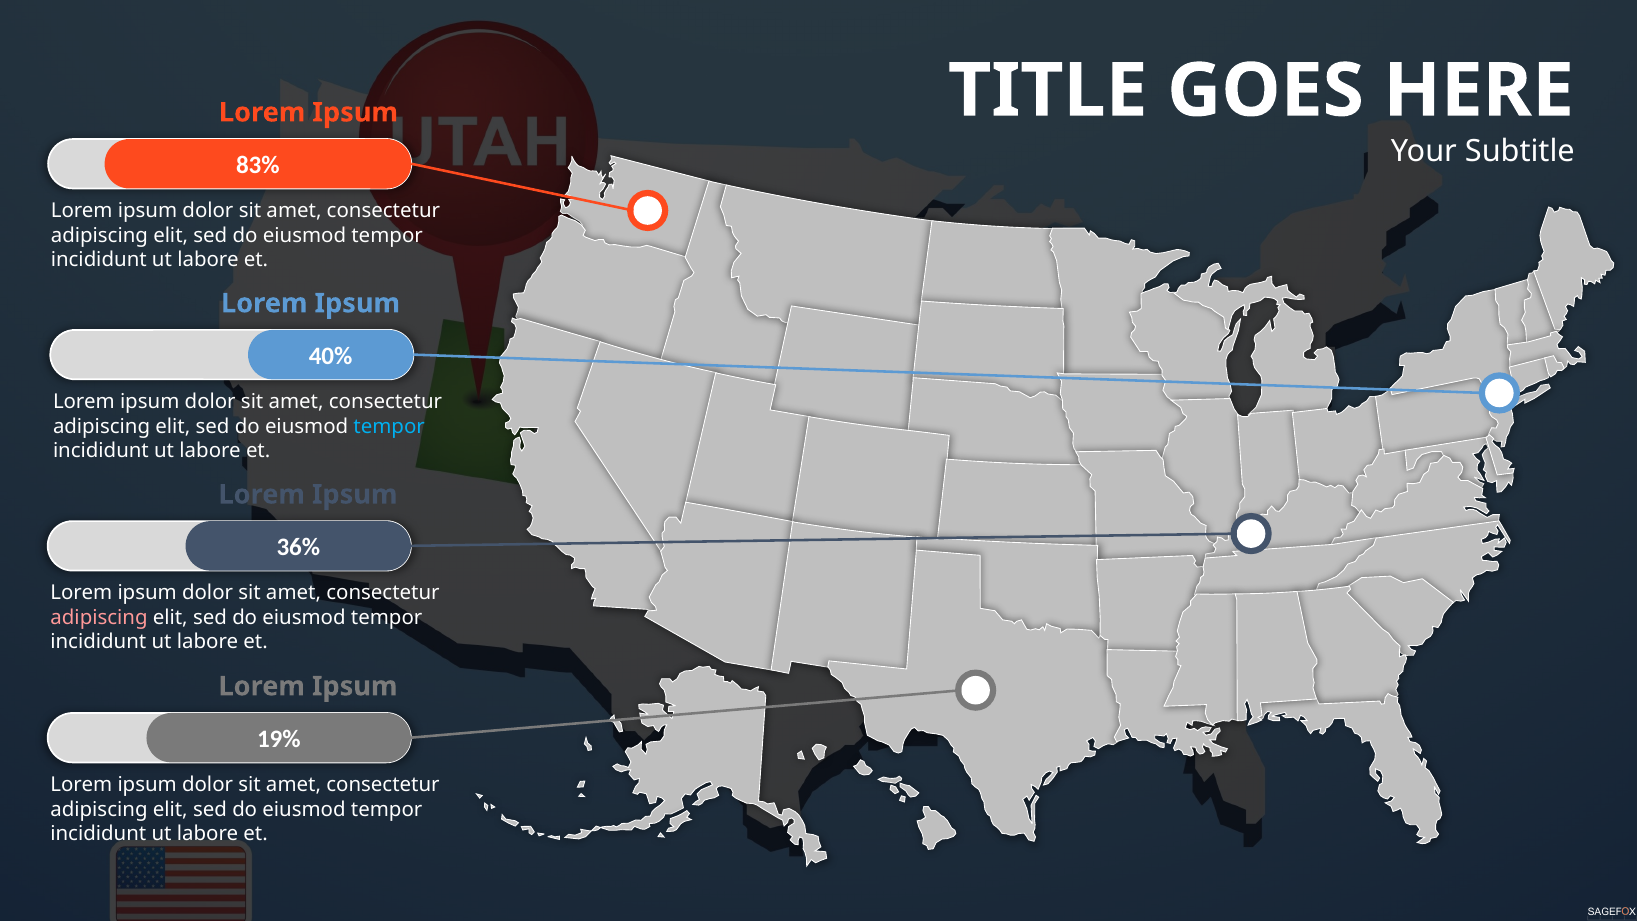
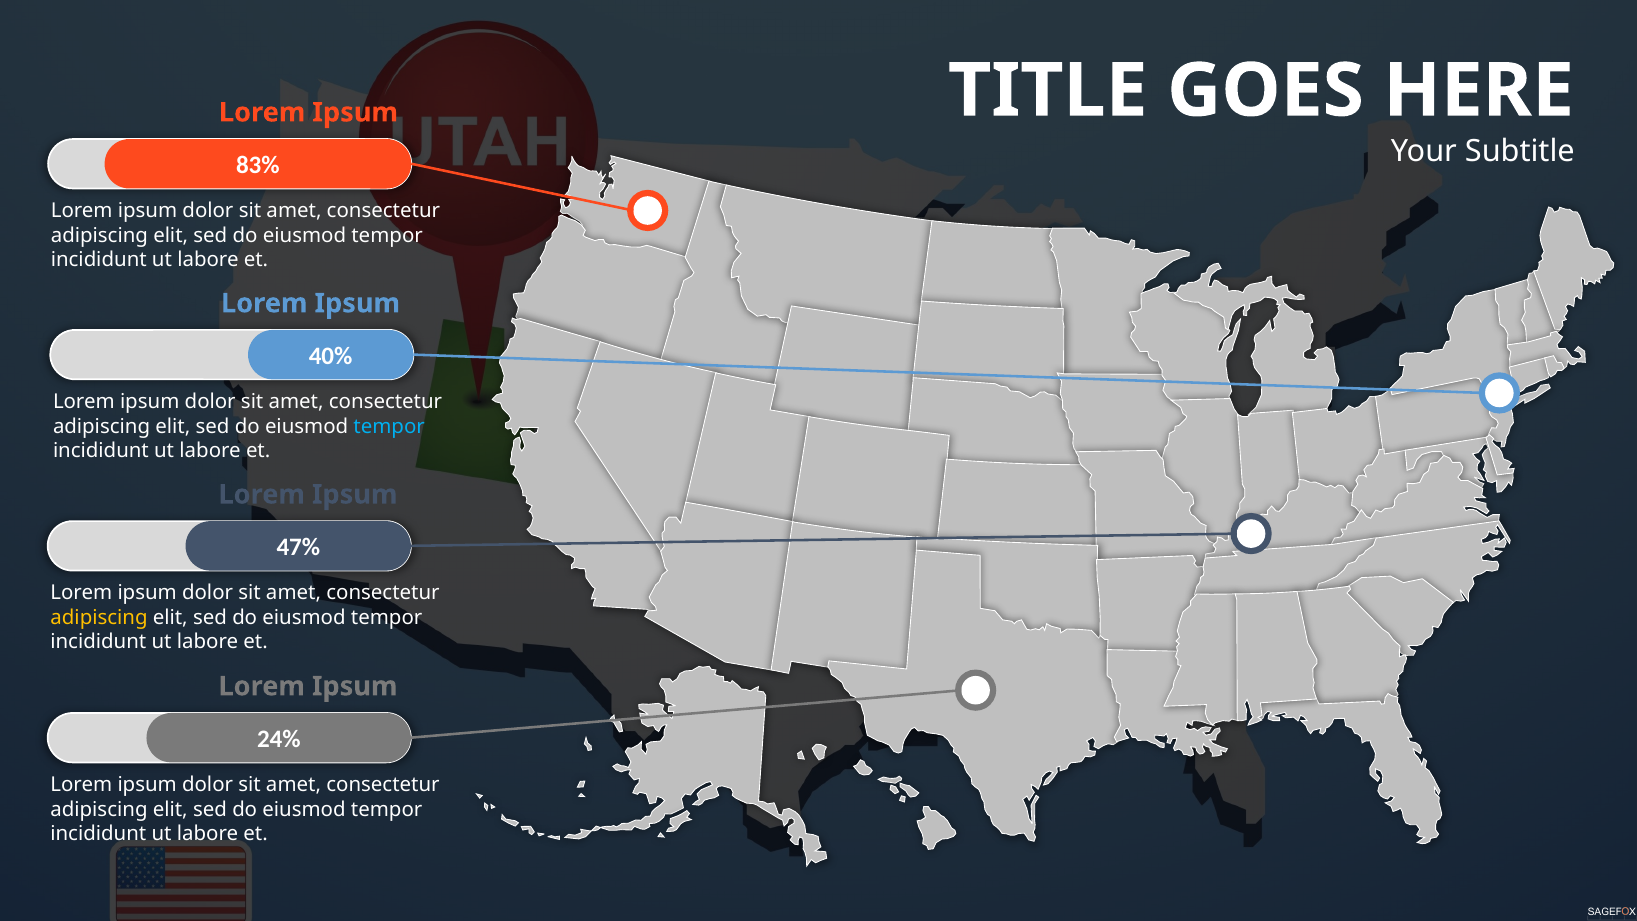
36%: 36% -> 47%
adipiscing at (99, 617) colour: pink -> yellow
19%: 19% -> 24%
